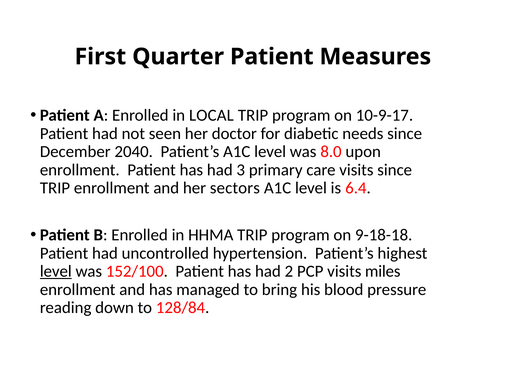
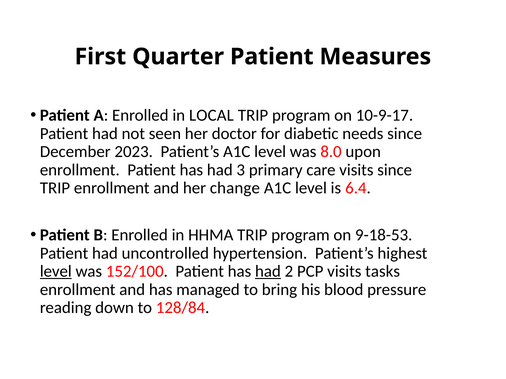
2040: 2040 -> 2023
sectors: sectors -> change
9-18-18: 9-18-18 -> 9-18-53
had at (268, 272) underline: none -> present
miles: miles -> tasks
